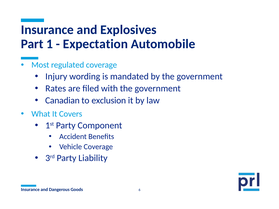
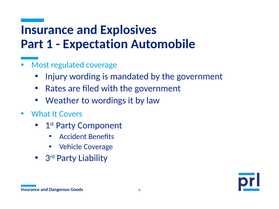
Canadian: Canadian -> Weather
exclusion: exclusion -> wordings
